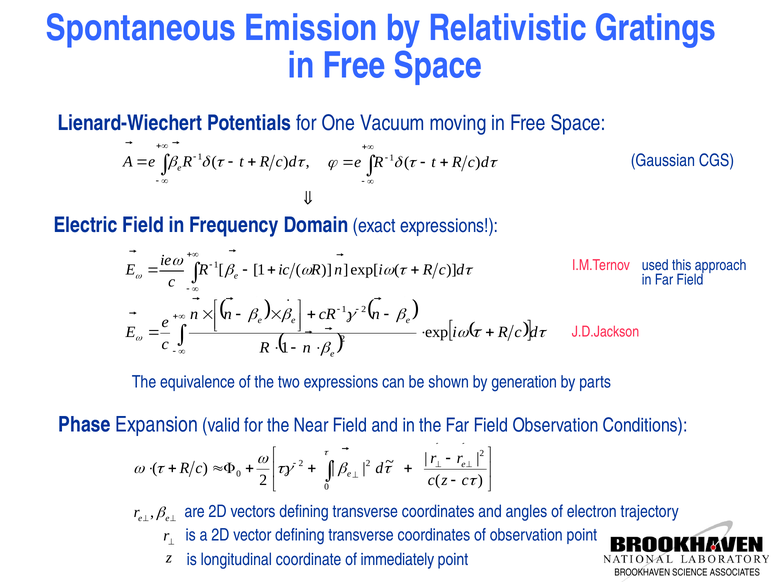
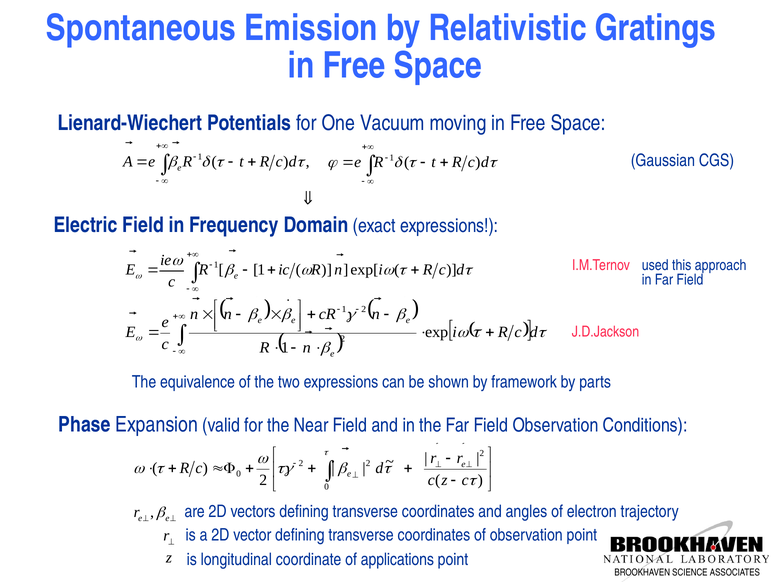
generation: generation -> framework
immediately: immediately -> applications
